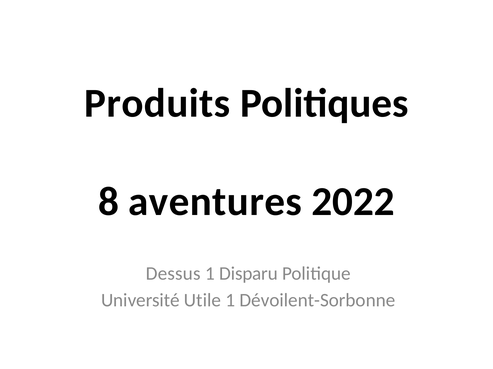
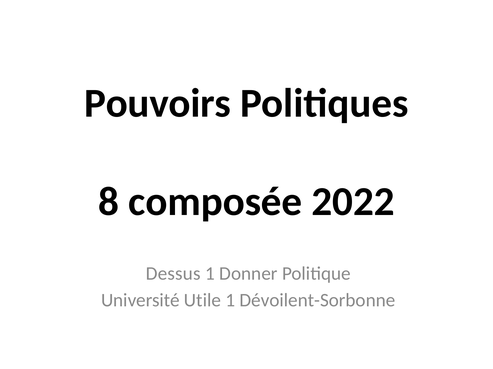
Produits: Produits -> Pouvoirs
aventures: aventures -> composée
Disparu: Disparu -> Donner
